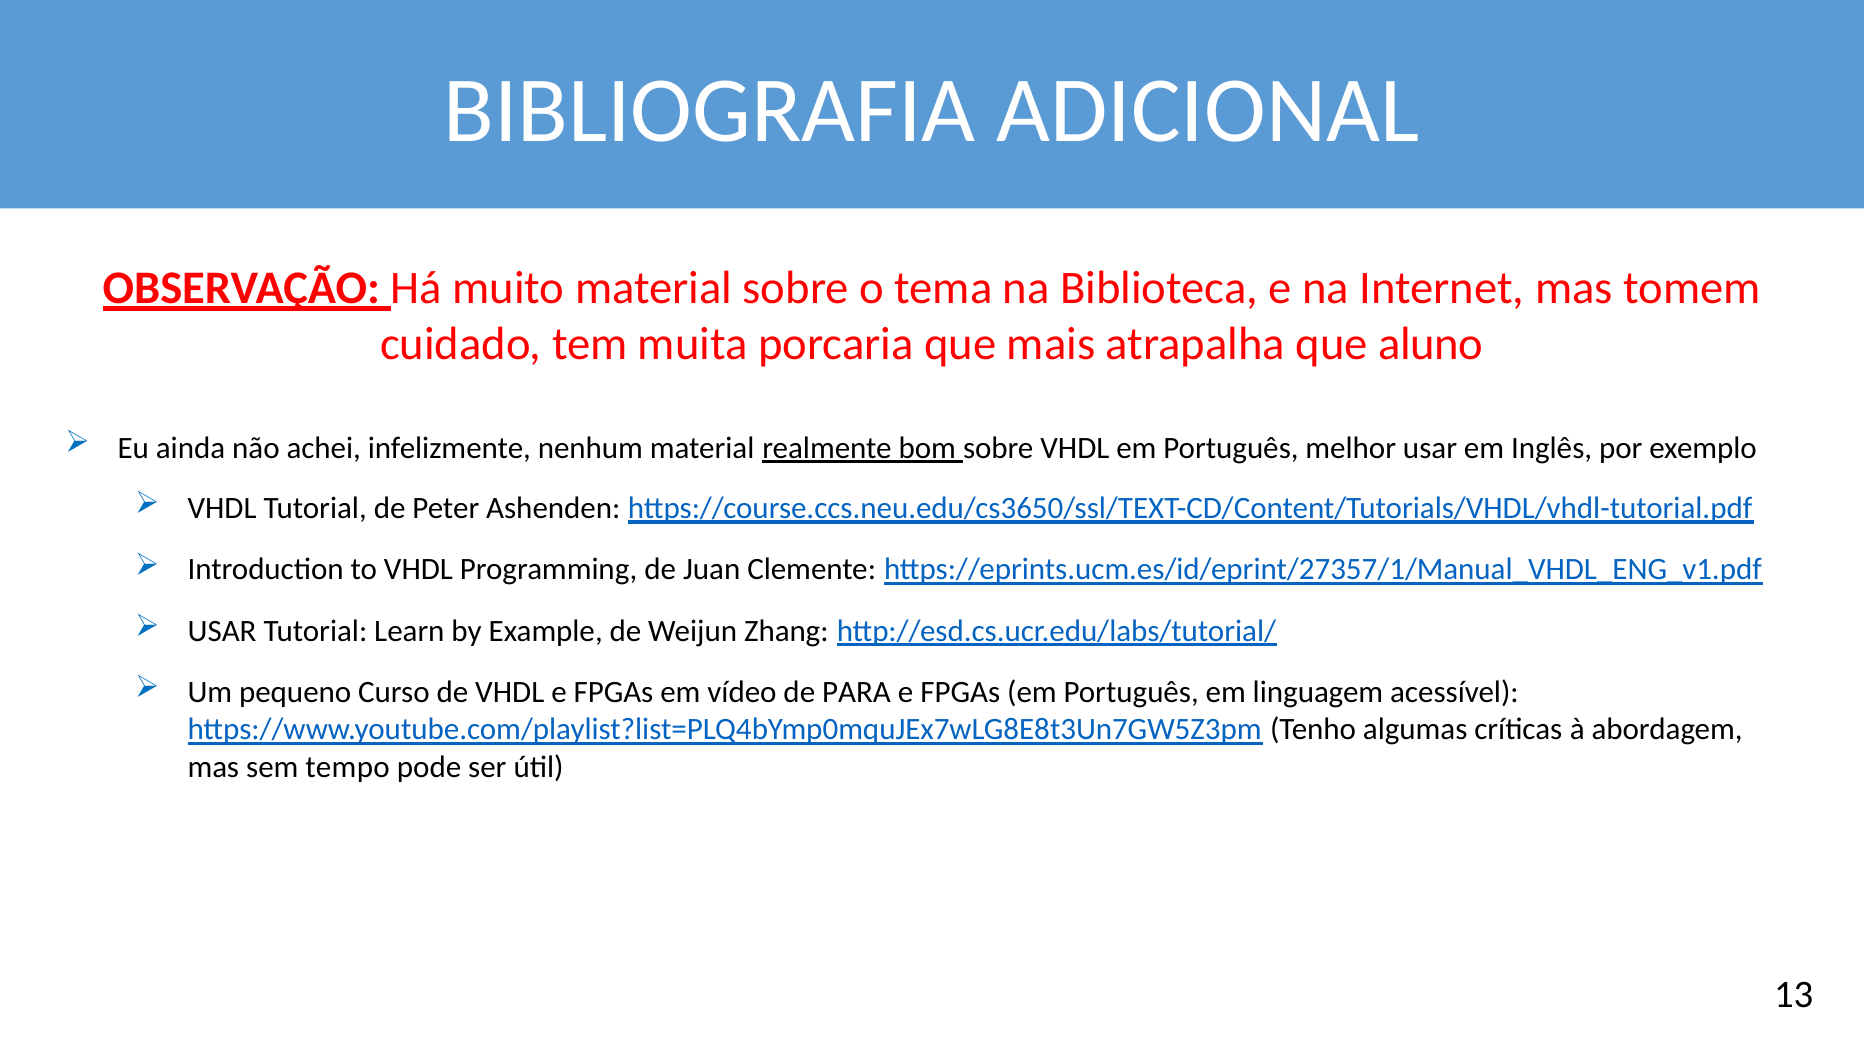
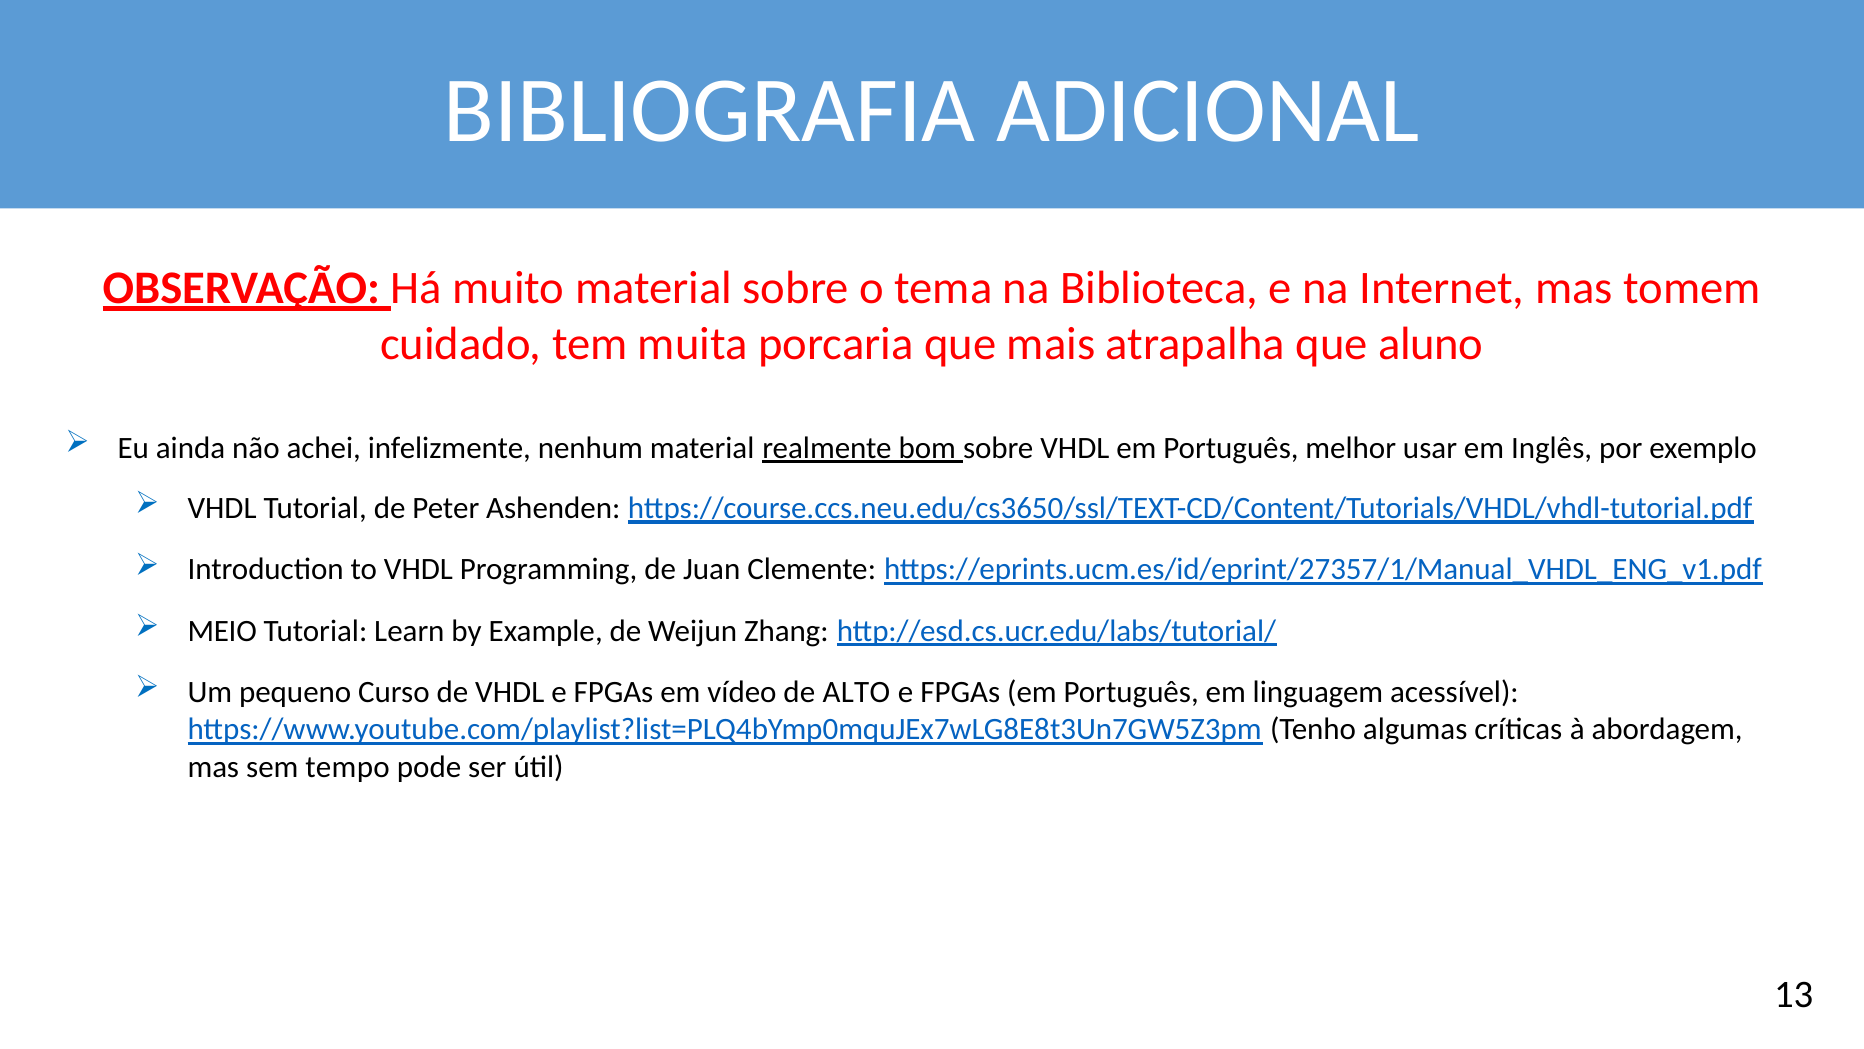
USAR at (222, 631): USAR -> MEIO
PARA: PARA -> ALTO
